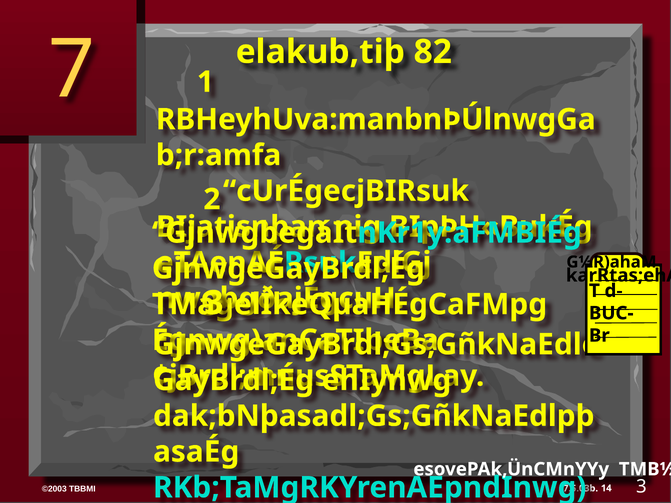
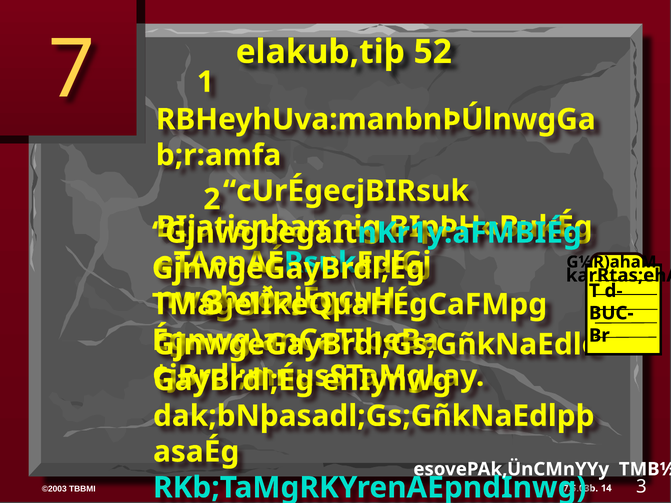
82: 82 -> 52
